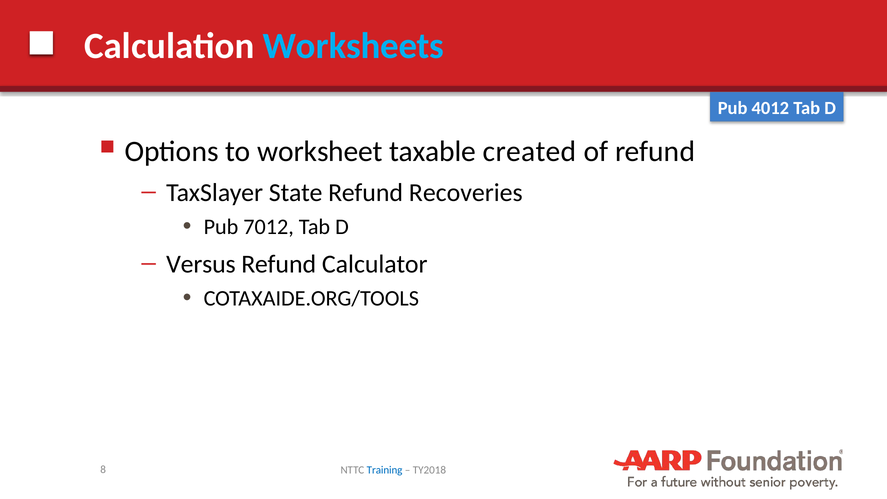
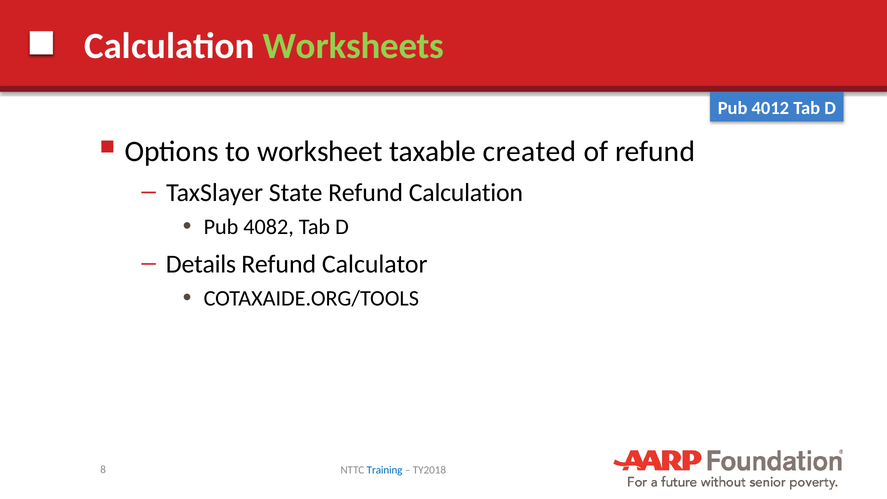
Worksheets colour: light blue -> light green
Refund Recoveries: Recoveries -> Calculation
7012: 7012 -> 4082
Versus: Versus -> Details
